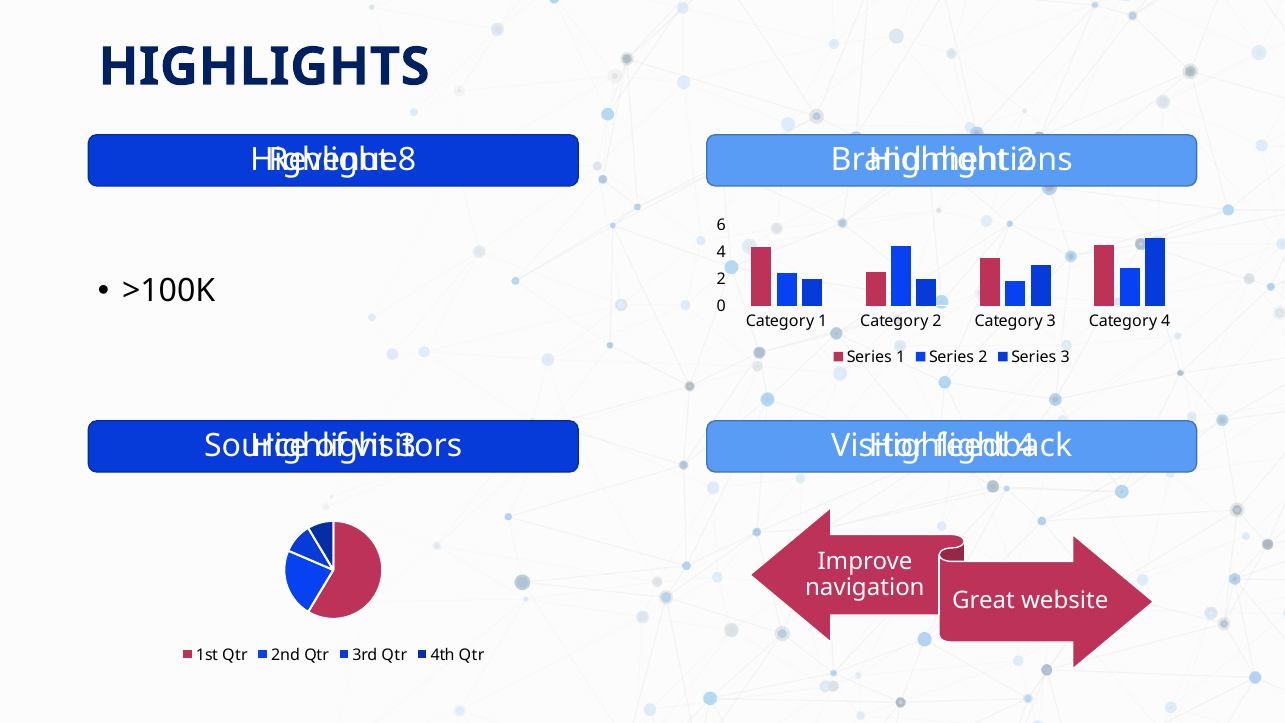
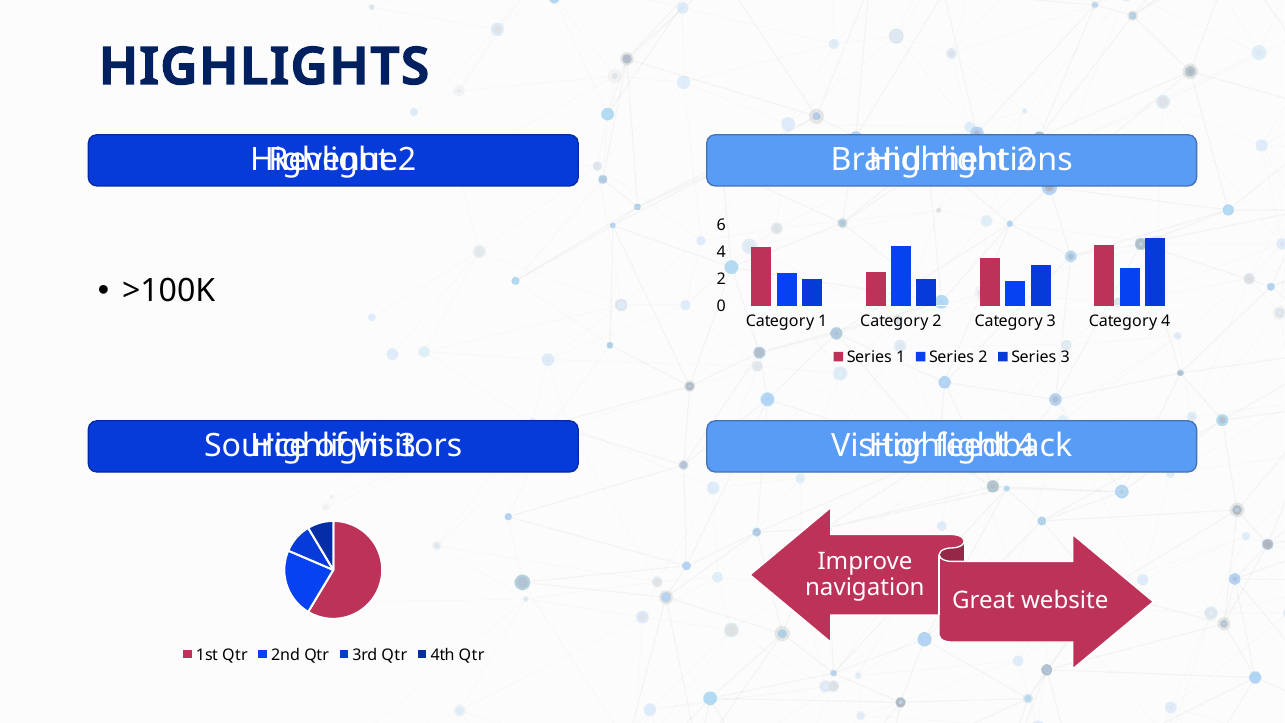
8 at (407, 160): 8 -> 2
